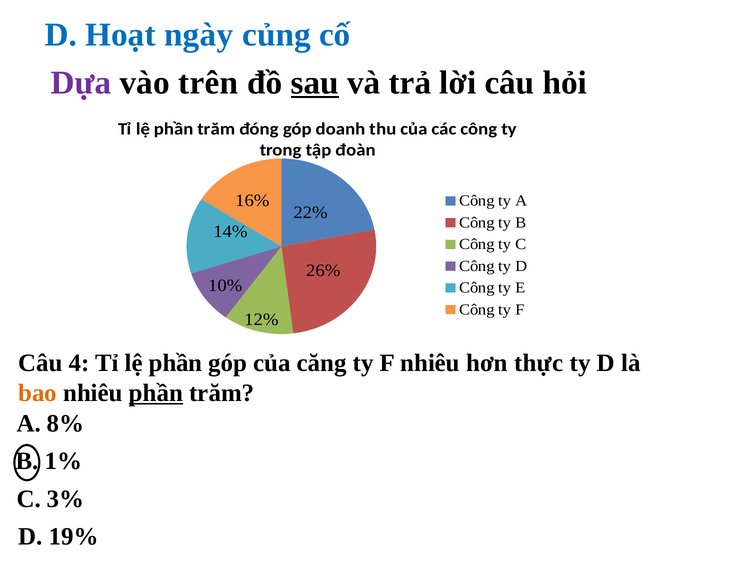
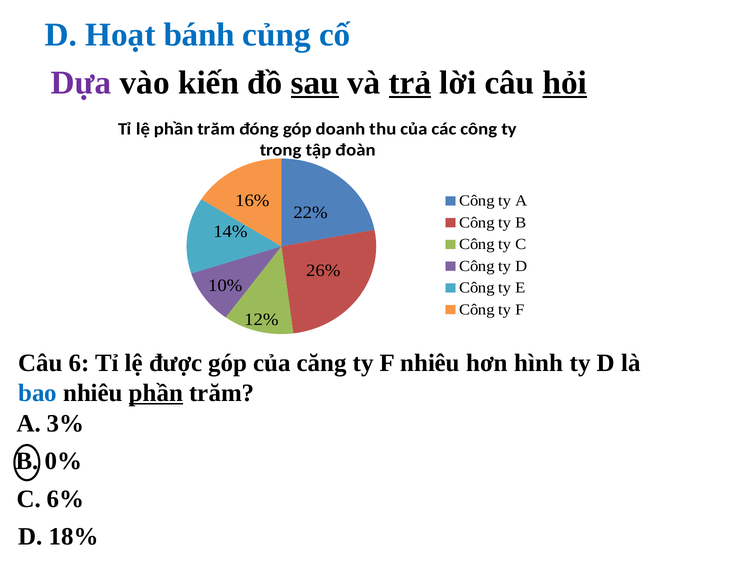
ngày: ngày -> bánh
trên: trên -> kiến
trả underline: none -> present
hỏi underline: none -> present
4: 4 -> 6
phần at (176, 363): phần -> được
thực: thực -> hình
bao colour: orange -> blue
8%: 8% -> 3%
1%: 1% -> 0%
3%: 3% -> 6%
19%: 19% -> 18%
